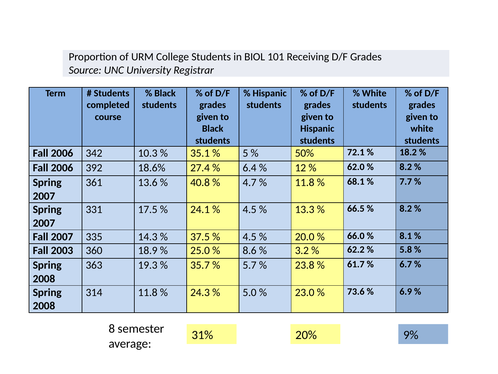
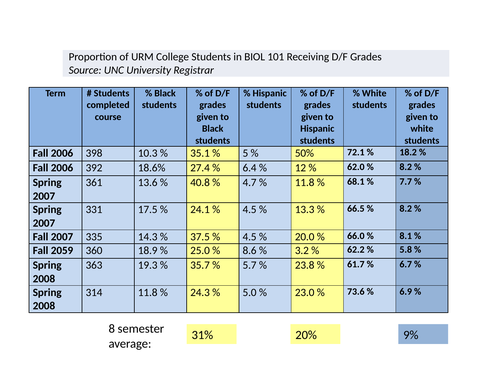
342: 342 -> 398
2003: 2003 -> 2059
